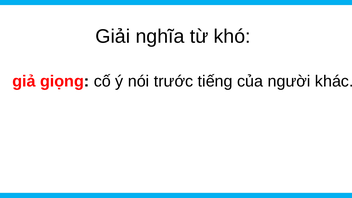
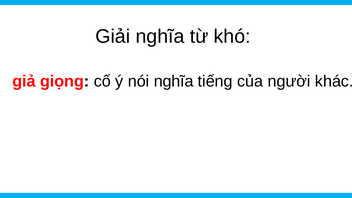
nói trước: trước -> nghĩa
